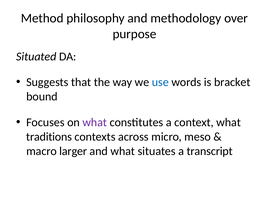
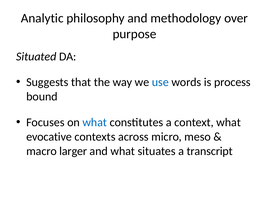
Method: Method -> Analytic
bracket: bracket -> process
what at (95, 122) colour: purple -> blue
traditions: traditions -> evocative
